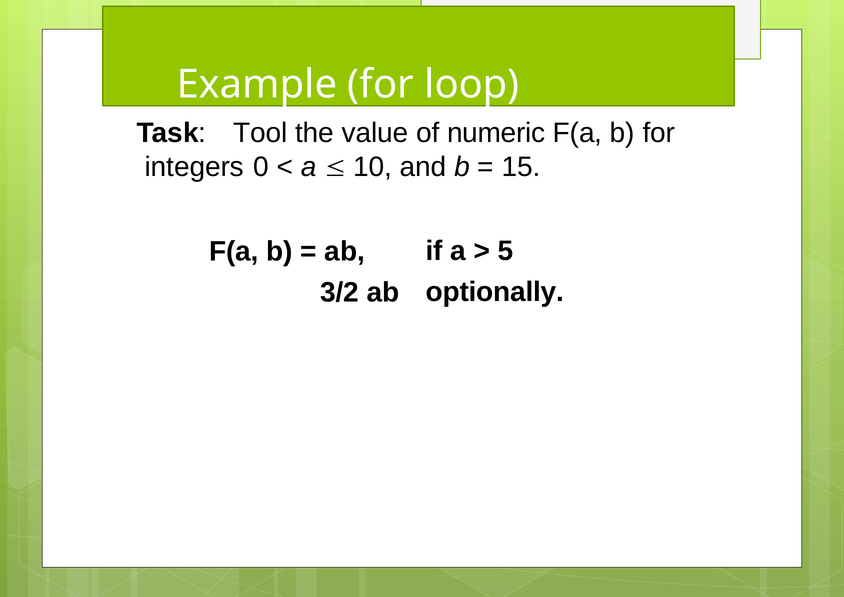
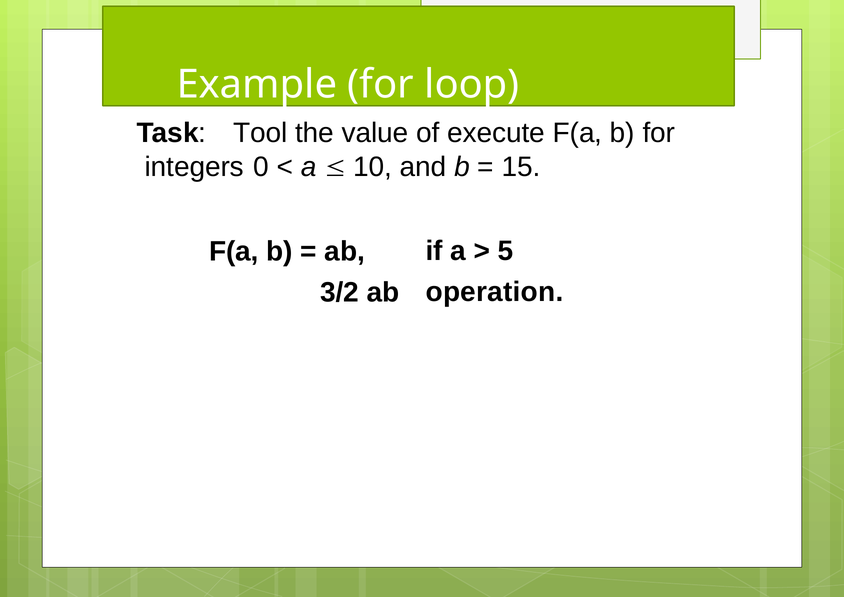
numeric: numeric -> execute
optionally: optionally -> operation
